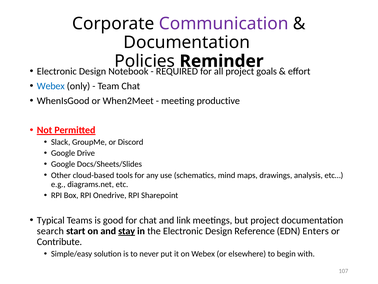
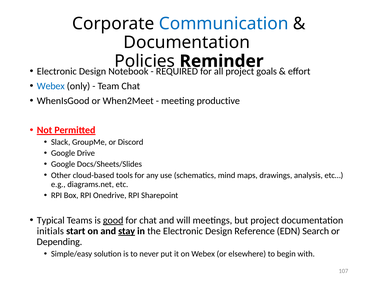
Communication colour: purple -> blue
good underline: none -> present
link: link -> will
search: search -> initials
Enters: Enters -> Search
Contribute: Contribute -> Depending
